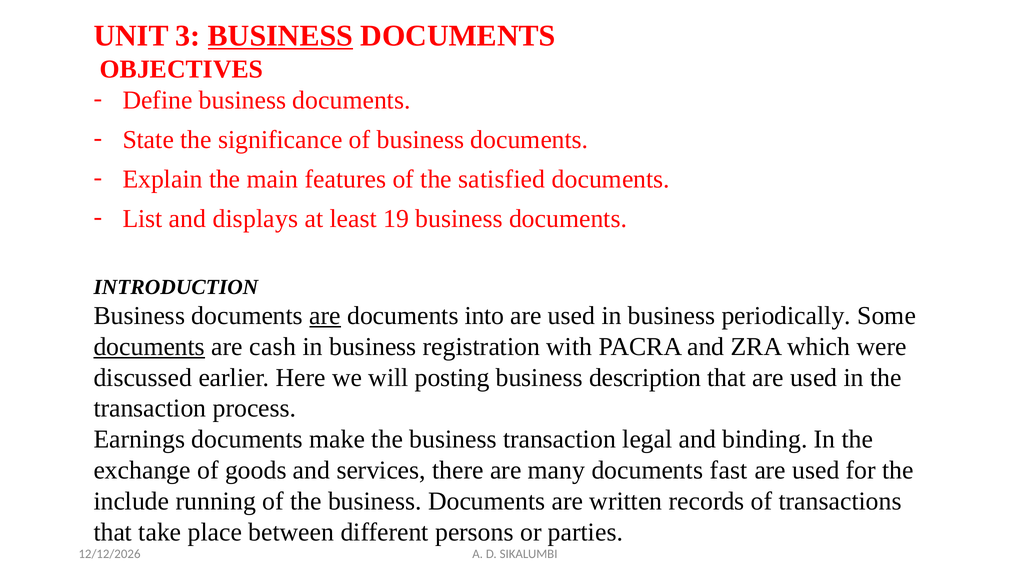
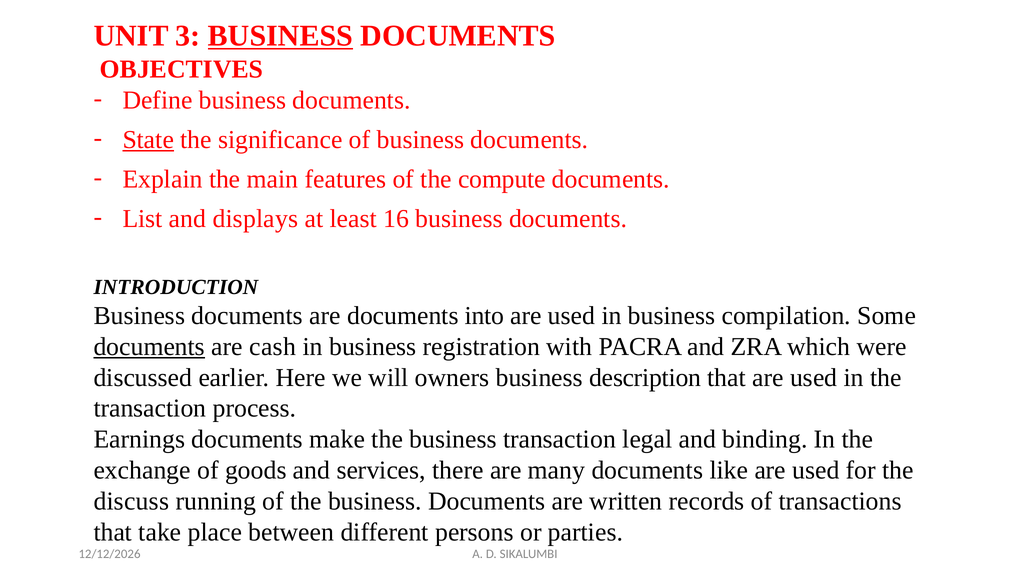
State underline: none -> present
satisfied: satisfied -> compute
19: 19 -> 16
are at (325, 315) underline: present -> none
periodically: periodically -> compilation
posting: posting -> owners
fast: fast -> like
include: include -> discuss
